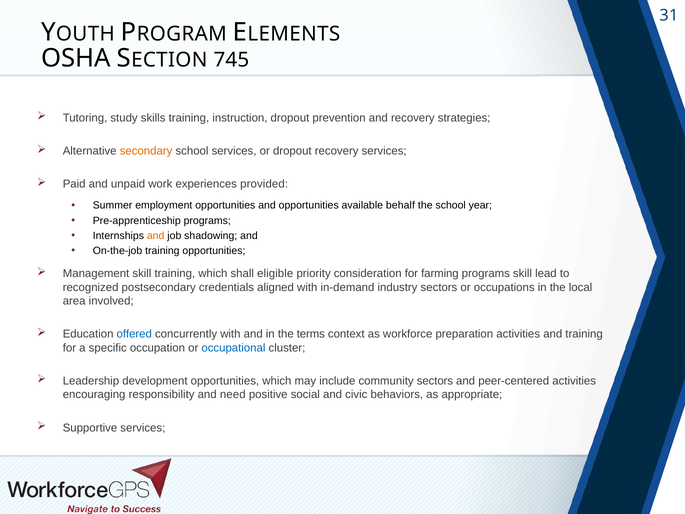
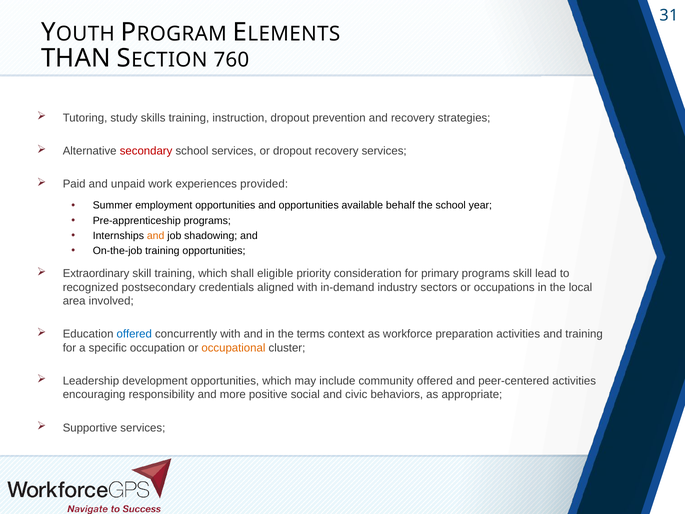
OSHA: OSHA -> THAN
745: 745 -> 760
secondary colour: orange -> red
Management: Management -> Extraordinary
farming: farming -> primary
occupational colour: blue -> orange
community sectors: sectors -> offered
need: need -> more
